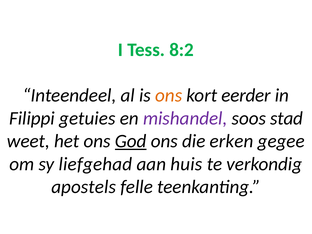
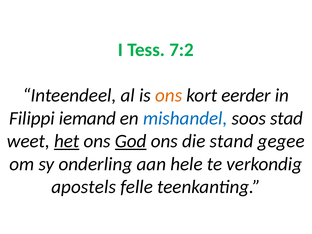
8:2: 8:2 -> 7:2
getuies: getuies -> iemand
mishandel colour: purple -> blue
het underline: none -> present
erken: erken -> stand
liefgehad: liefgehad -> onderling
huis: huis -> hele
